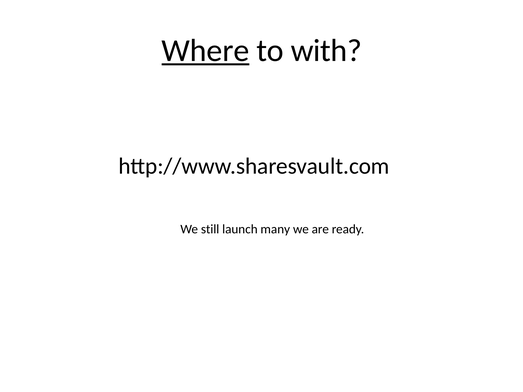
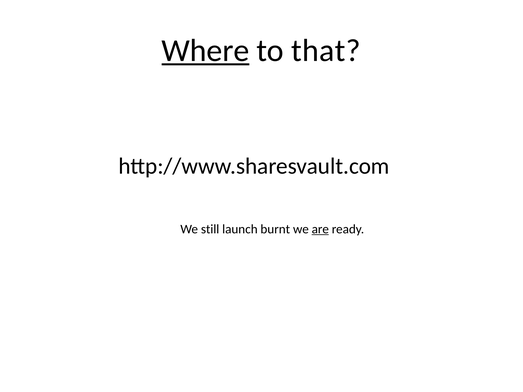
with: with -> that
many: many -> burnt
are underline: none -> present
